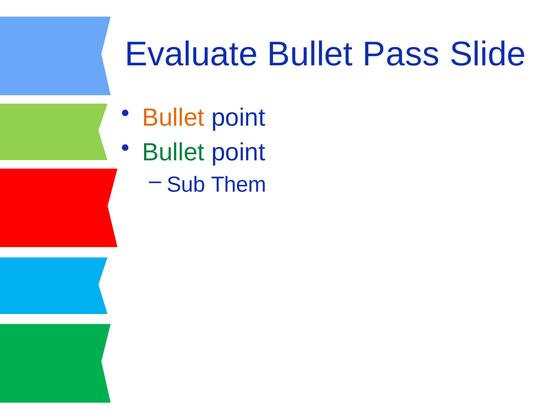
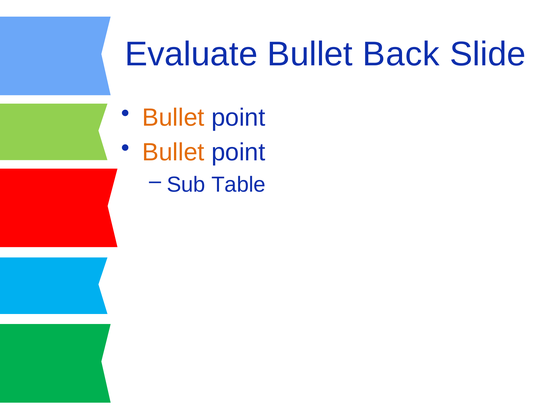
Pass: Pass -> Back
Bullet at (173, 152) colour: green -> orange
Them: Them -> Table
